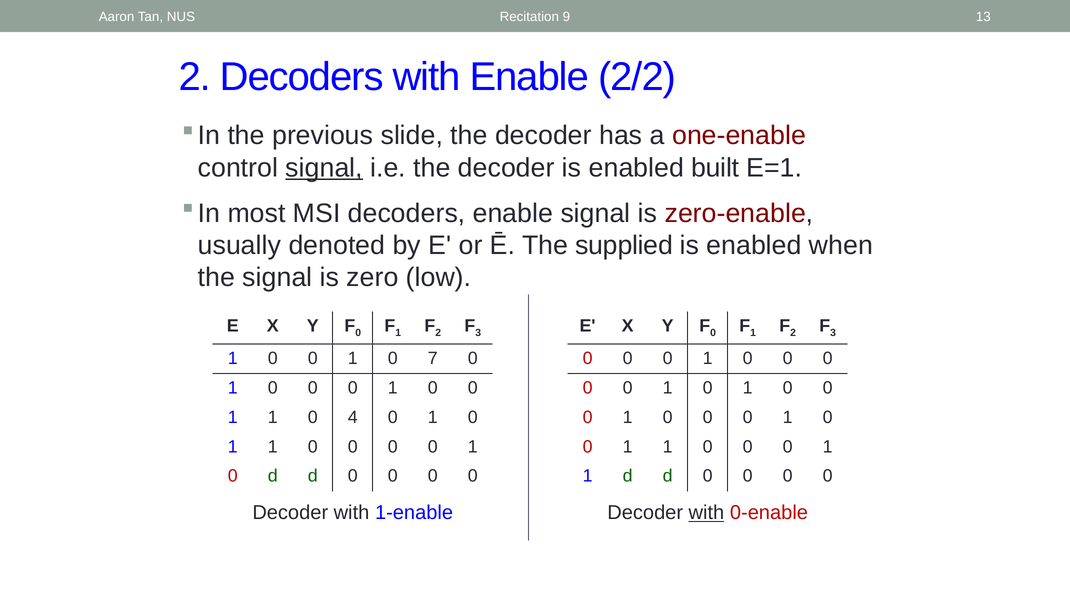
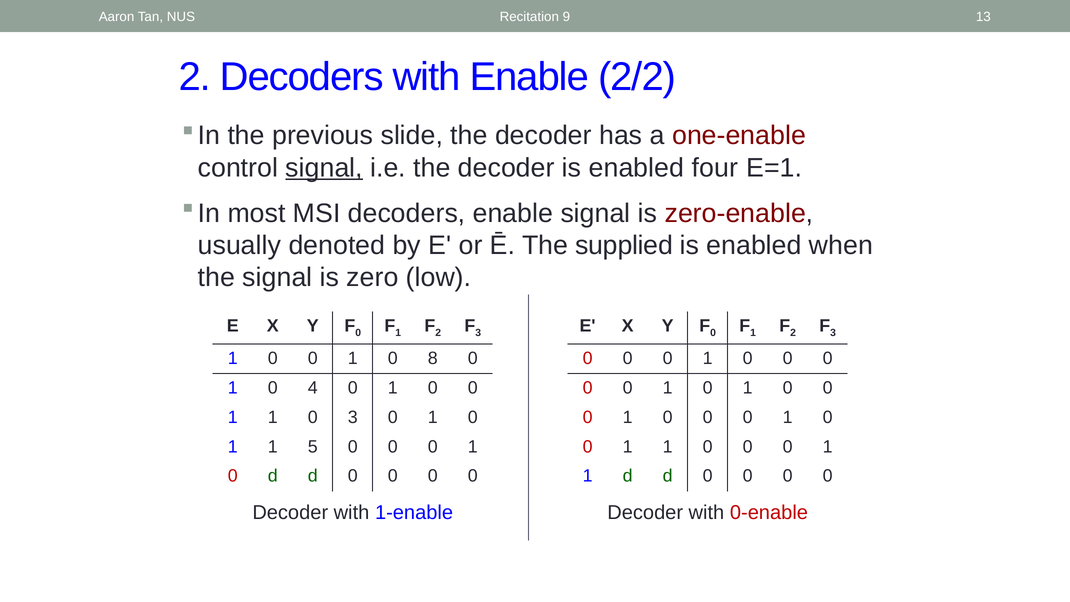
built: built -> four
7: 7 -> 8
0 at (313, 388): 0 -> 4
0 4: 4 -> 3
0 at (313, 447): 0 -> 5
with at (706, 513) underline: present -> none
